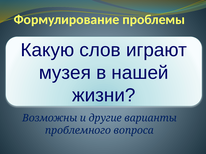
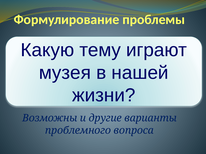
слов: слов -> тему
